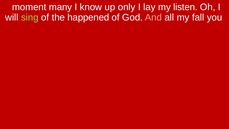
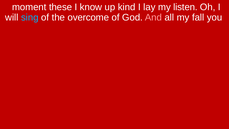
many: many -> these
only: only -> kind
sing colour: light green -> light blue
happened: happened -> overcome
